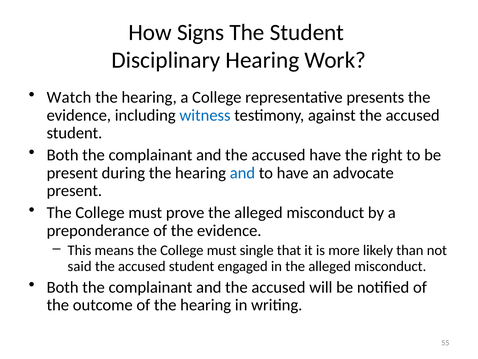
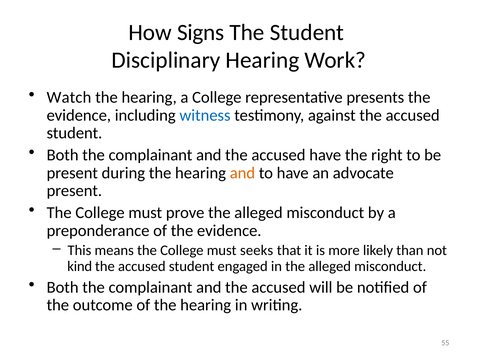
and at (242, 173) colour: blue -> orange
single: single -> seeks
said: said -> kind
